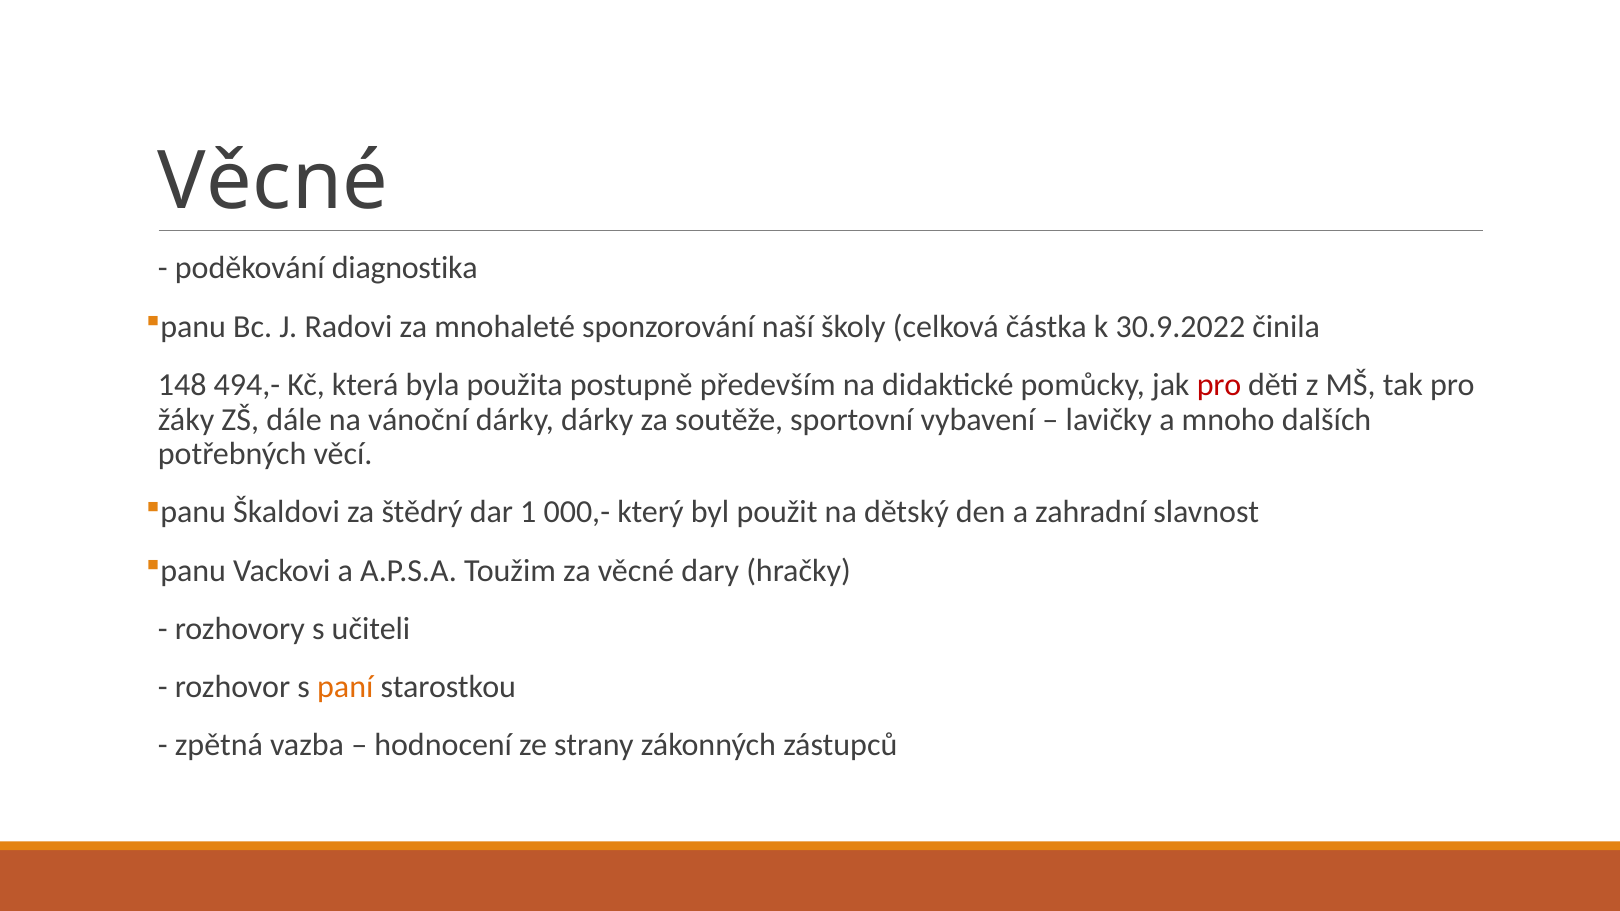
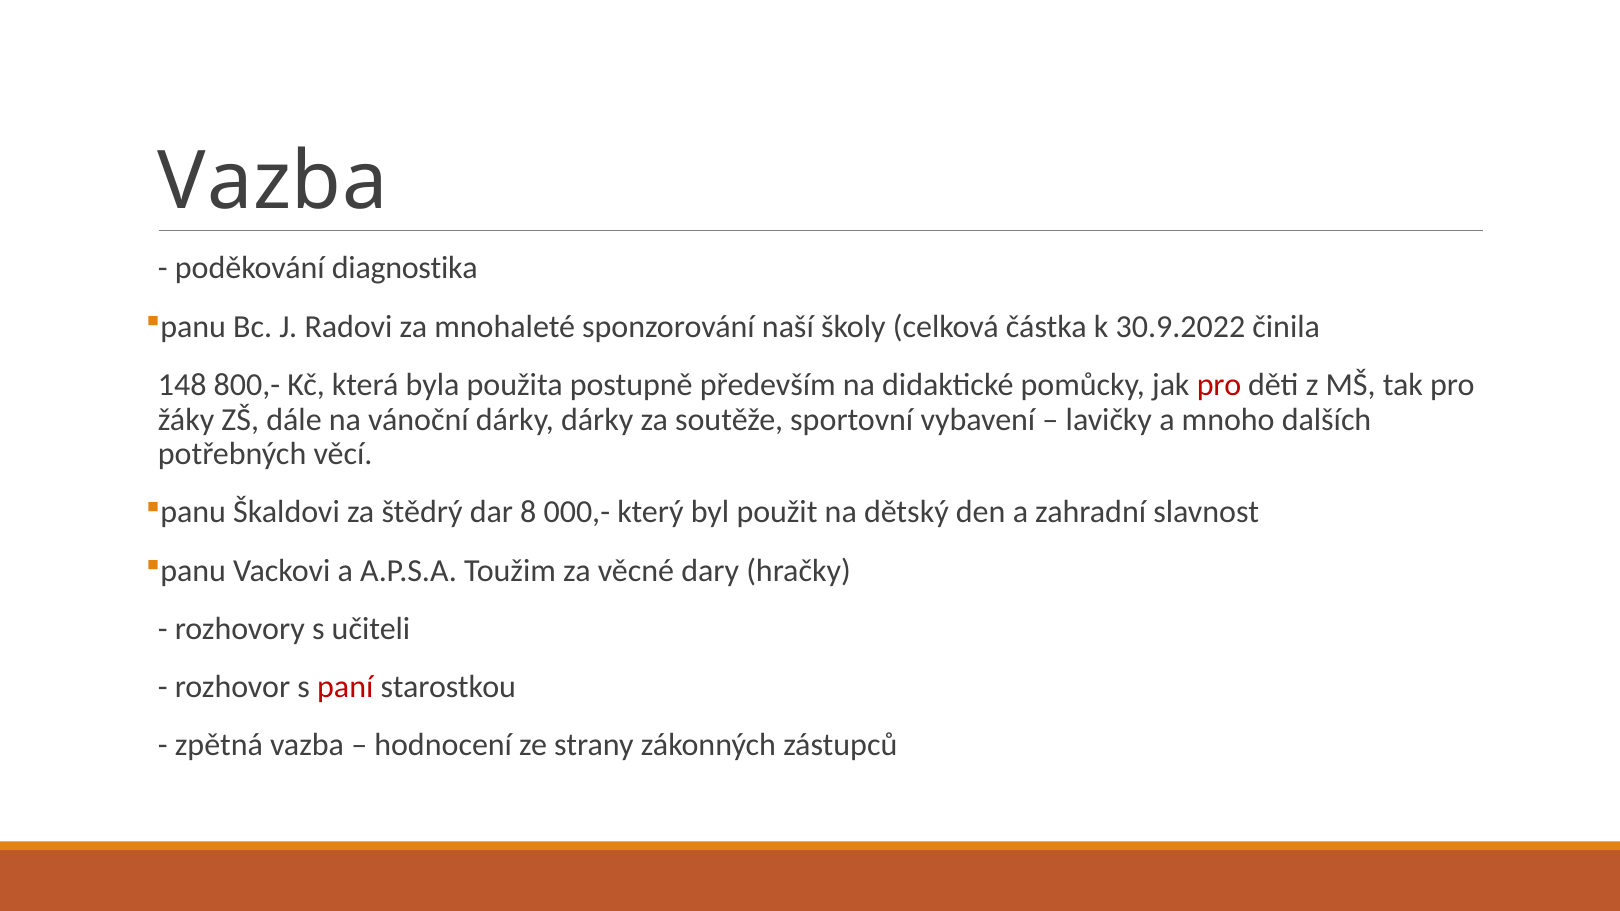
Věcné at (273, 181): Věcné -> Vazba
494,-: 494,- -> 800,-
1: 1 -> 8
paní colour: orange -> red
